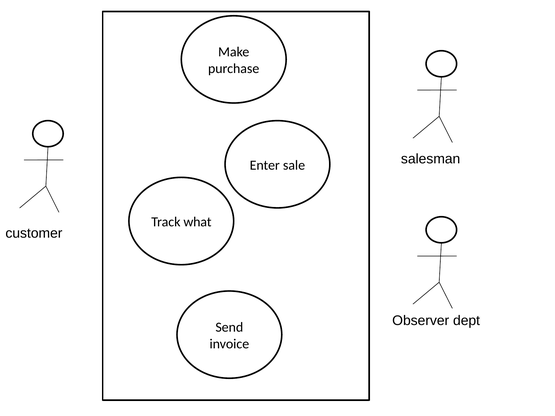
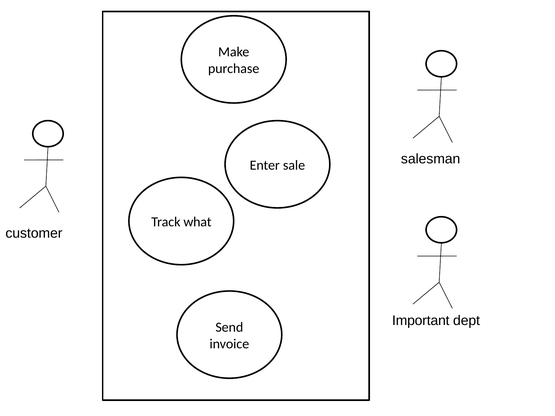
Observer: Observer -> Important
